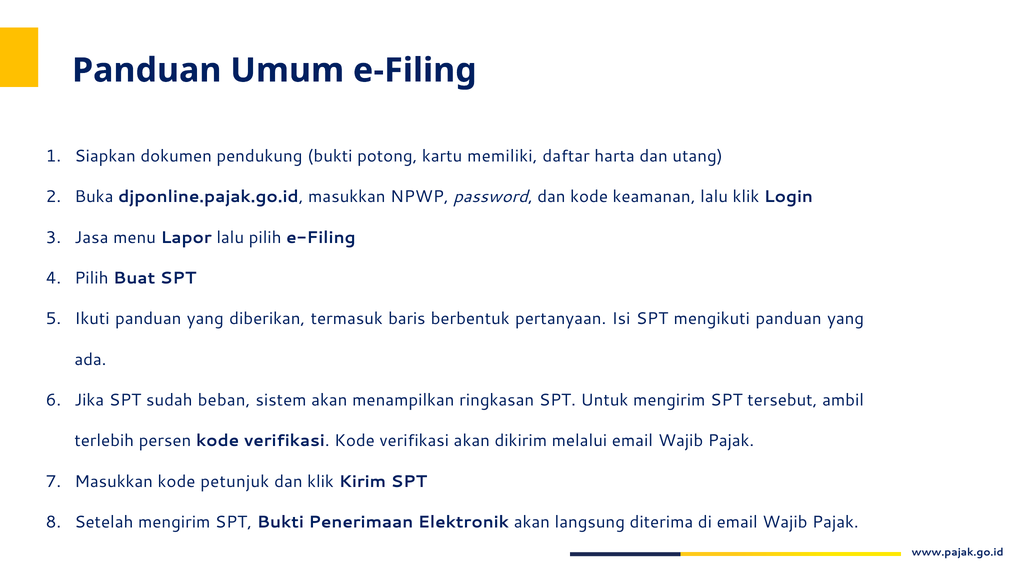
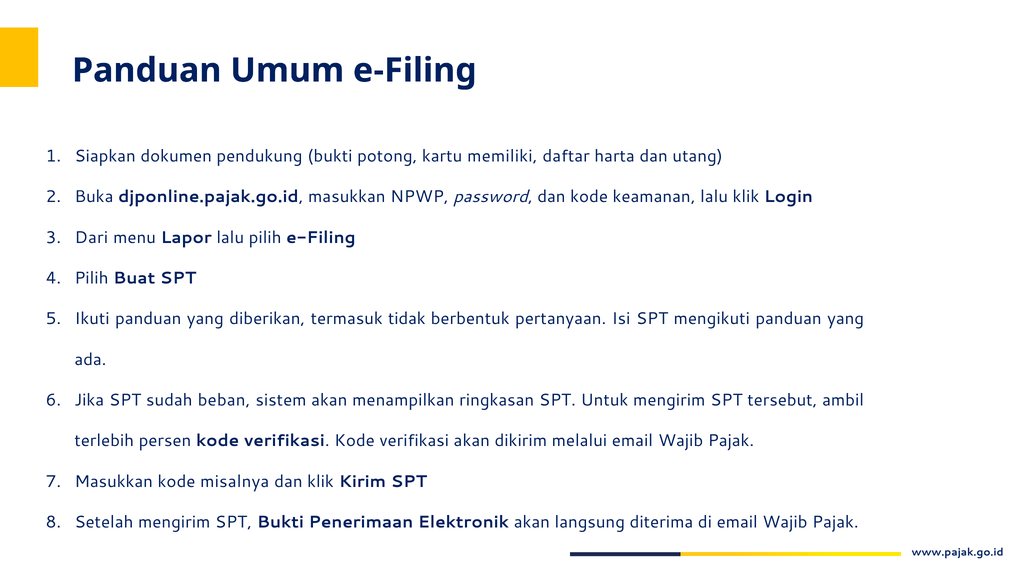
Jasa: Jasa -> Dari
baris: baris -> tidak
petunjuk: petunjuk -> misalnya
